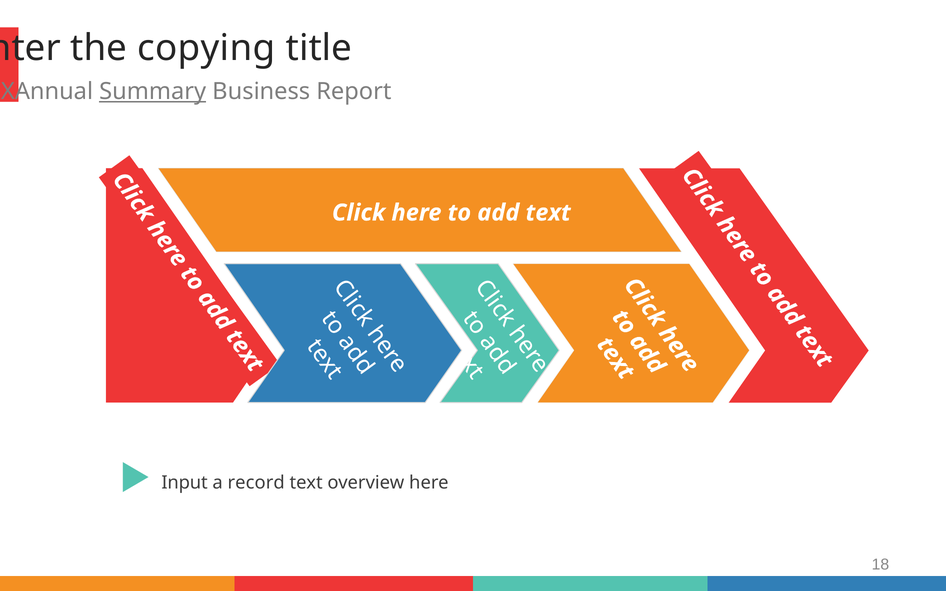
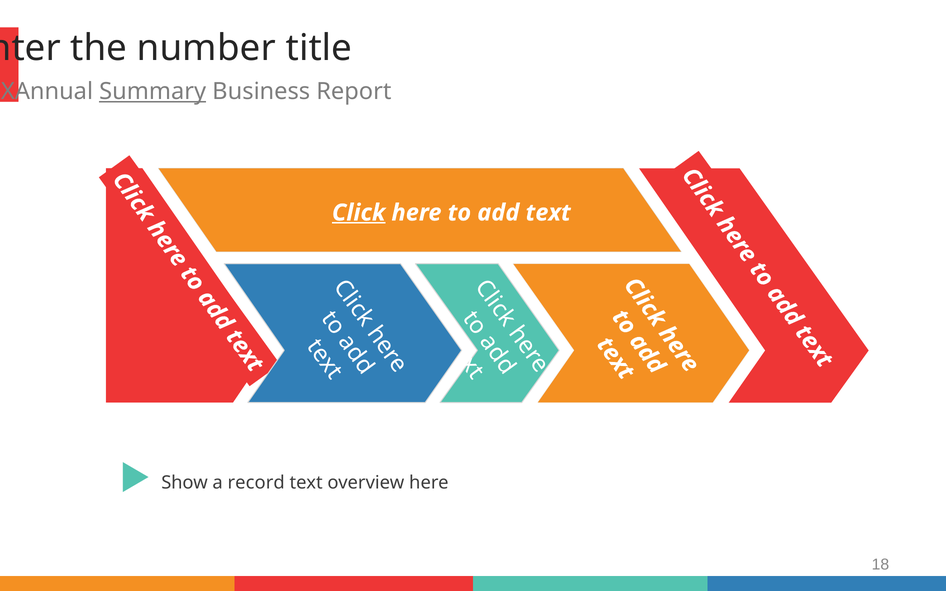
copying: copying -> number
Click underline: none -> present
Input: Input -> Show
